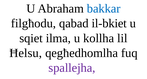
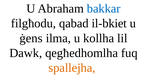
sqiet: sqiet -> ġens
Ħelsu: Ħelsu -> Dawk
spallejha colour: purple -> orange
